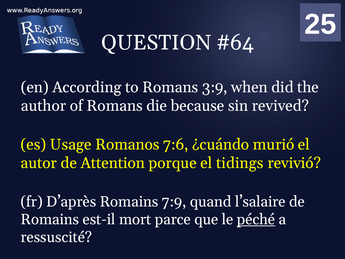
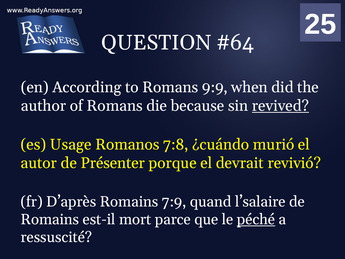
3:9: 3:9 -> 9:9
revived underline: none -> present
7:6: 7:6 -> 7:8
Attention: Attention -> Présenter
tidings: tidings -> devrait
